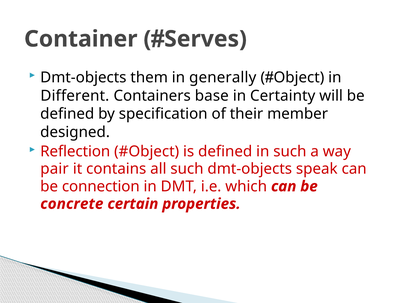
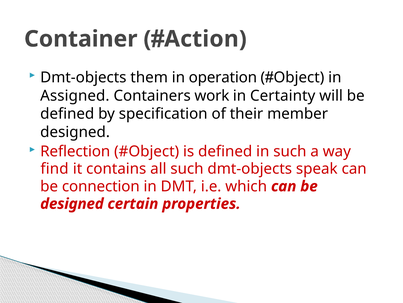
Serves: Serves -> Action
generally: generally -> operation
Different: Different -> Assigned
base: base -> work
pair: pair -> find
concrete at (72, 203): concrete -> designed
